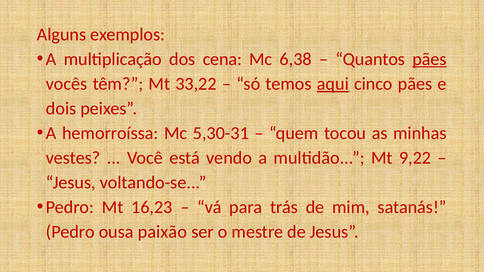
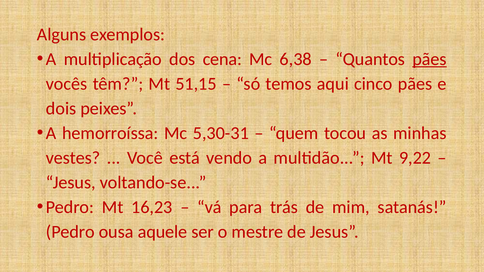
33,22: 33,22 -> 51,15
aqui underline: present -> none
paixão: paixão -> aquele
